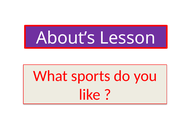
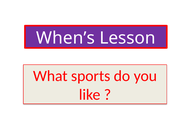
About’s: About’s -> When’s
